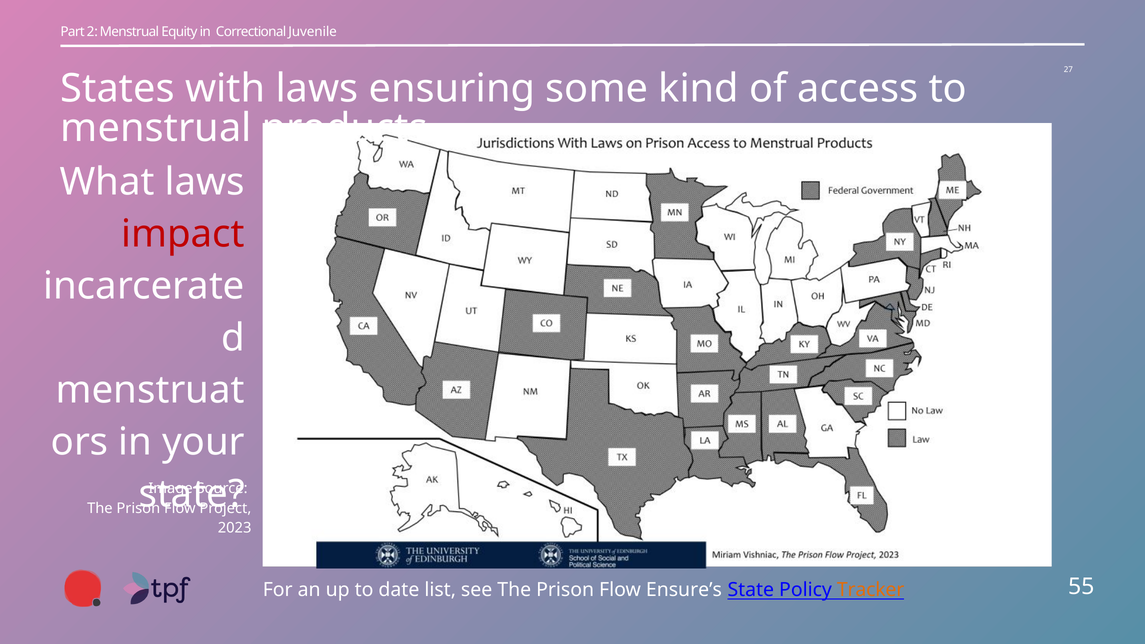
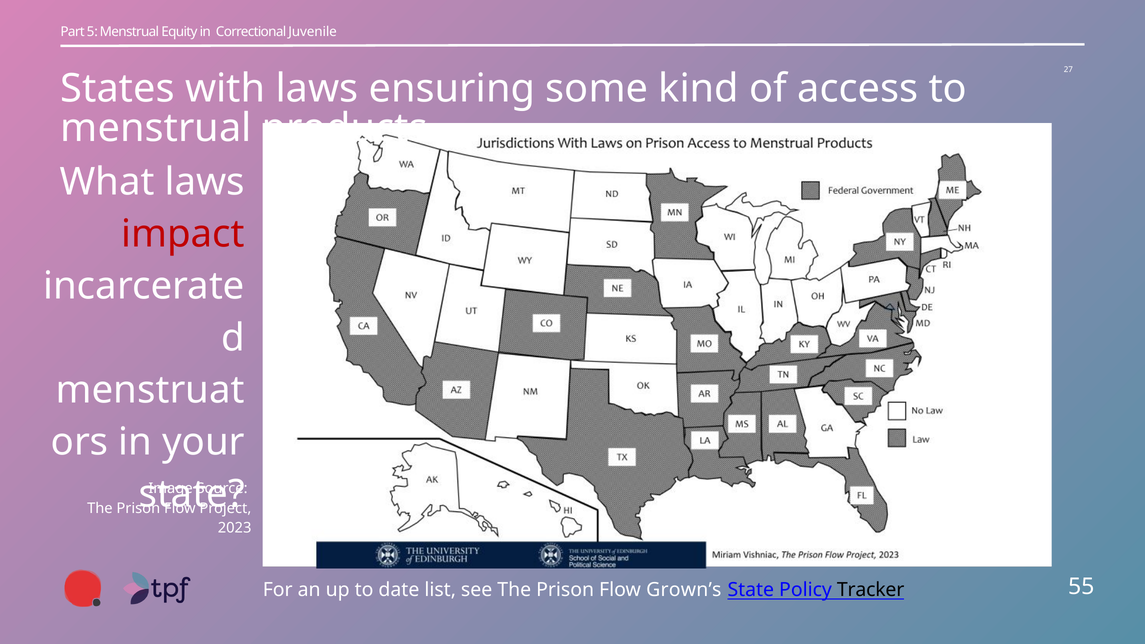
2: 2 -> 5
Ensure’s: Ensure’s -> Grown’s
Tracker colour: orange -> black
